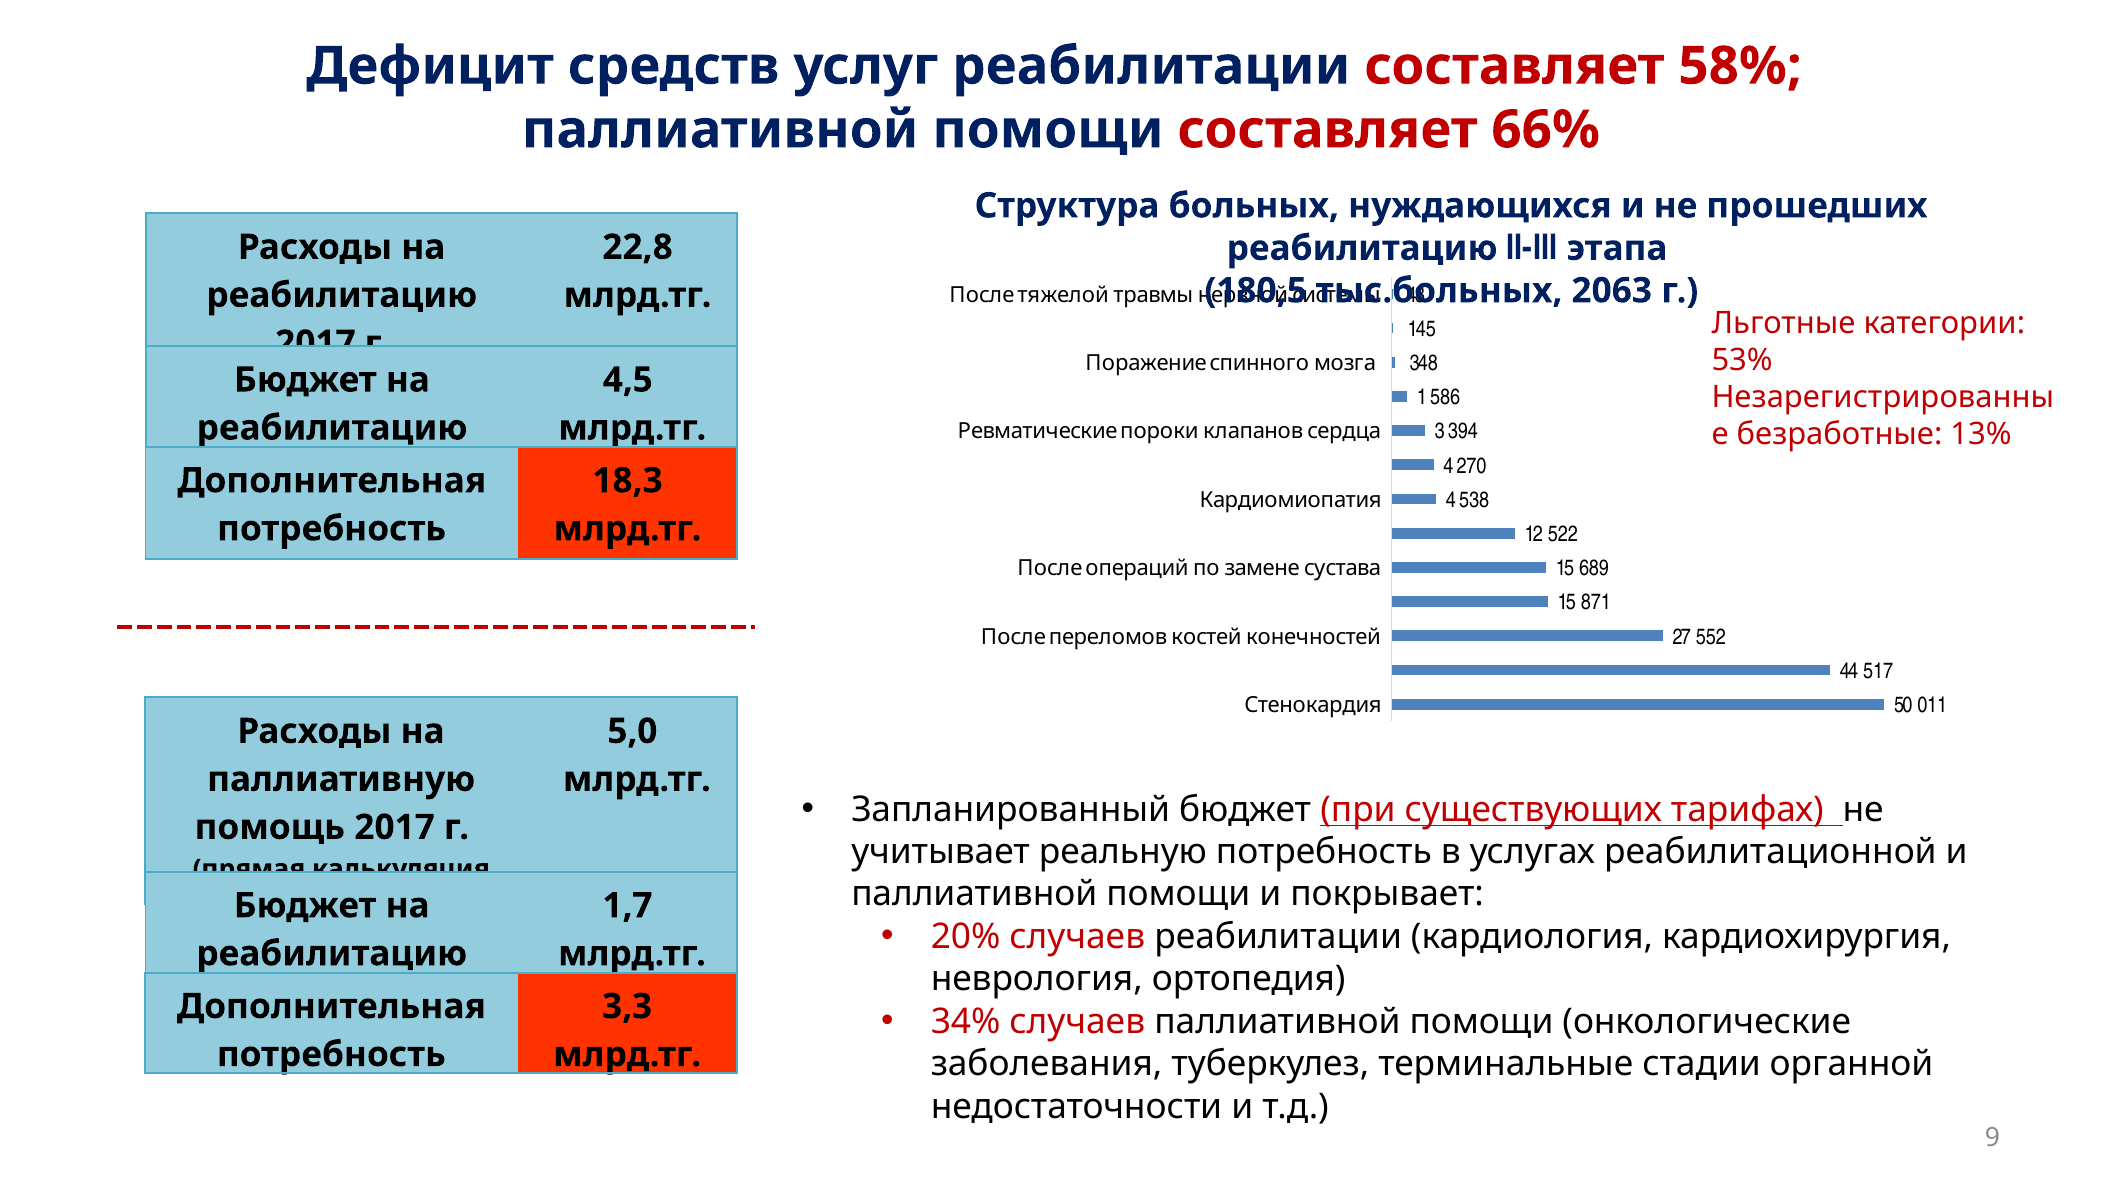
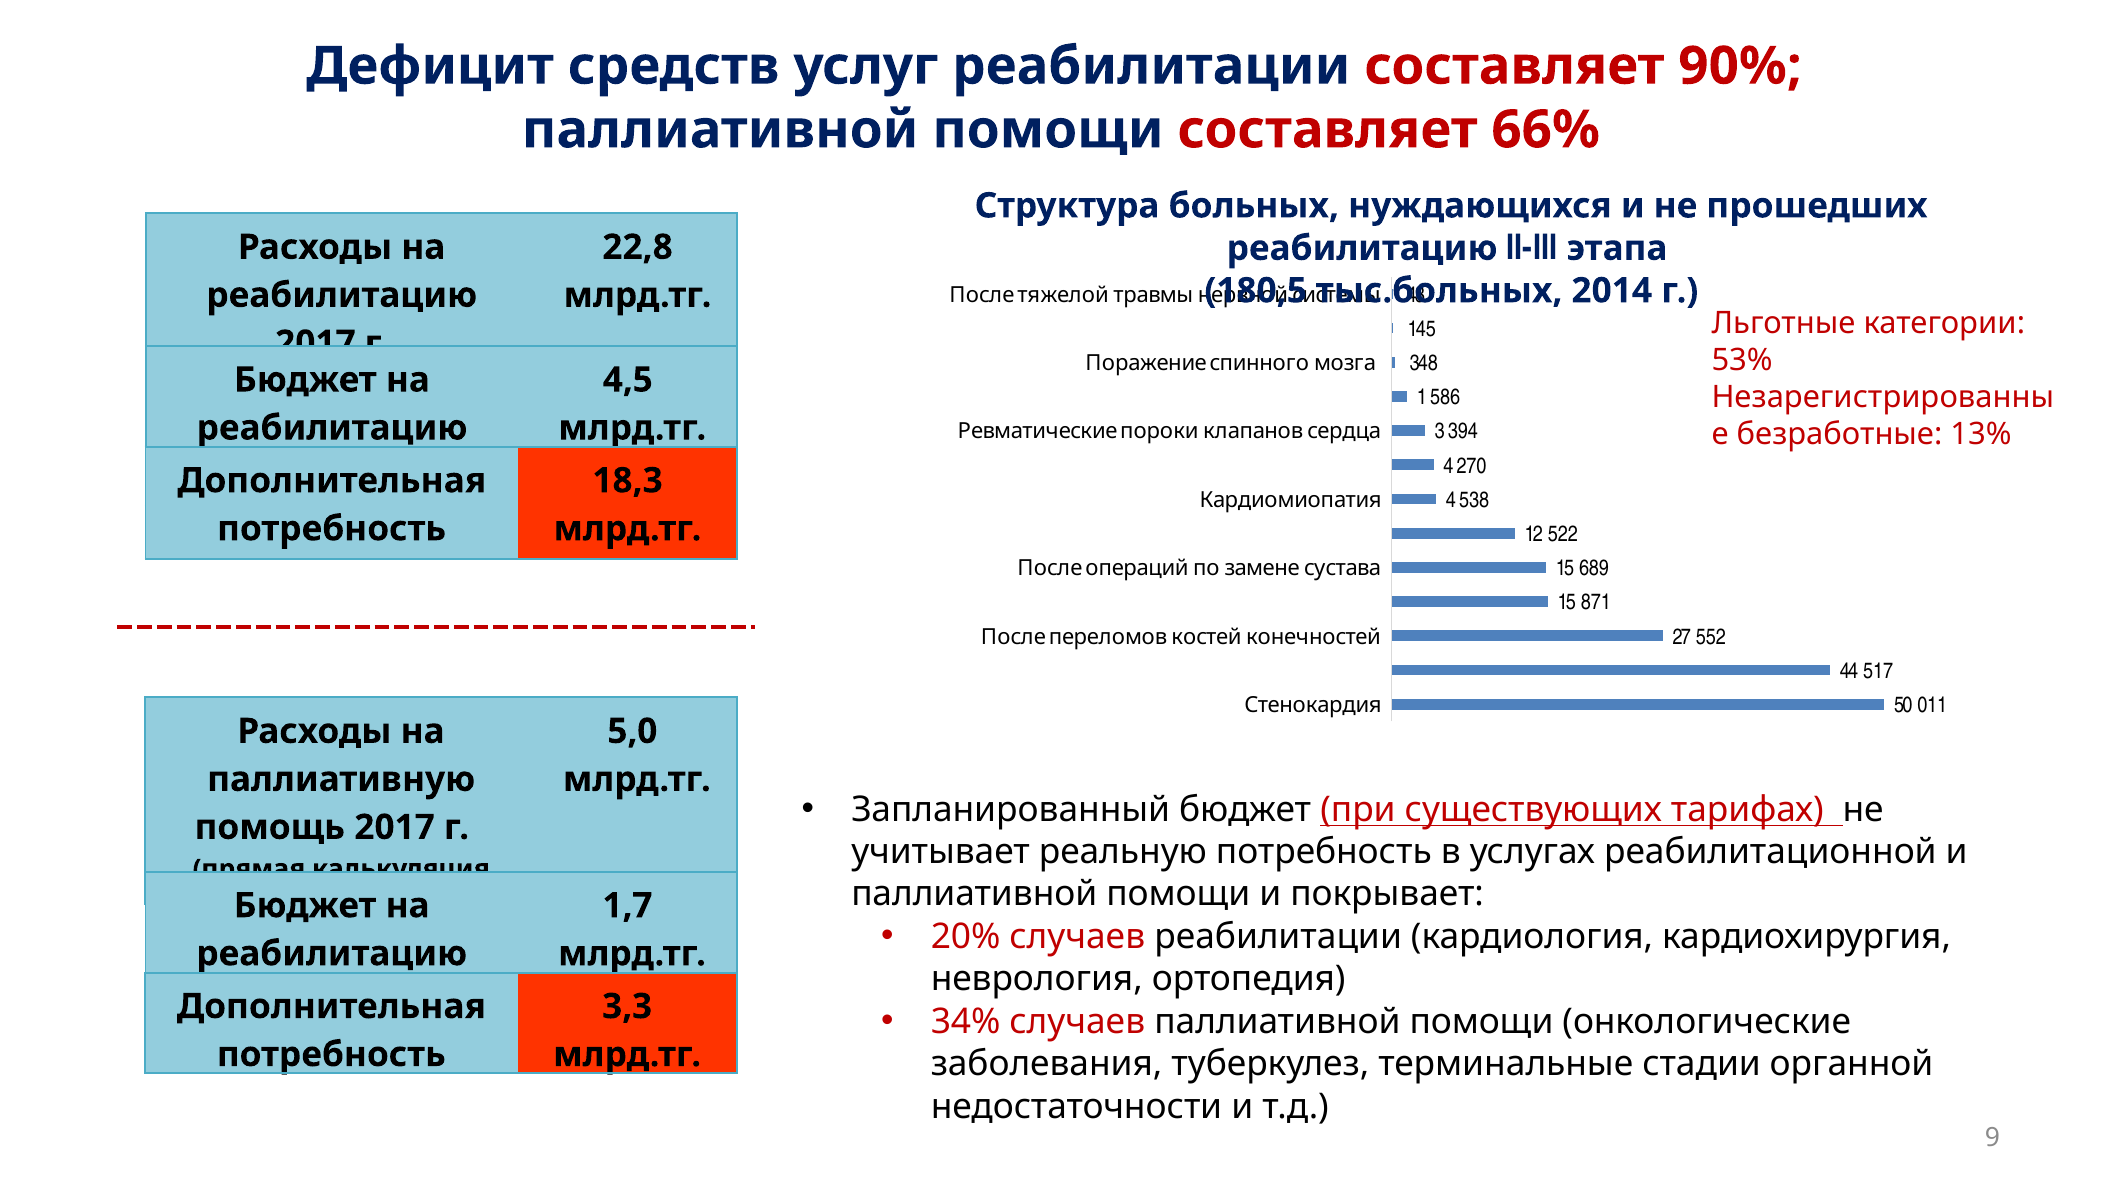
58%: 58% -> 90%
2063: 2063 -> 2014
